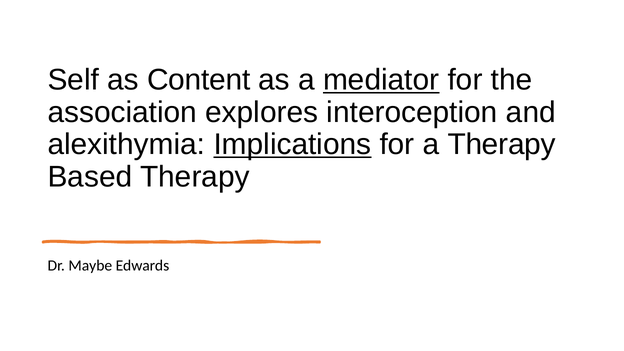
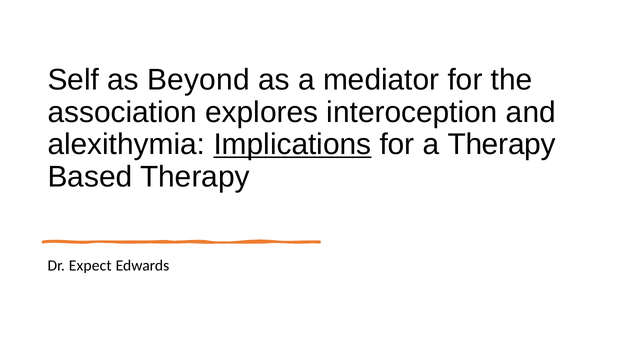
Content: Content -> Beyond
mediator underline: present -> none
Maybe: Maybe -> Expect
